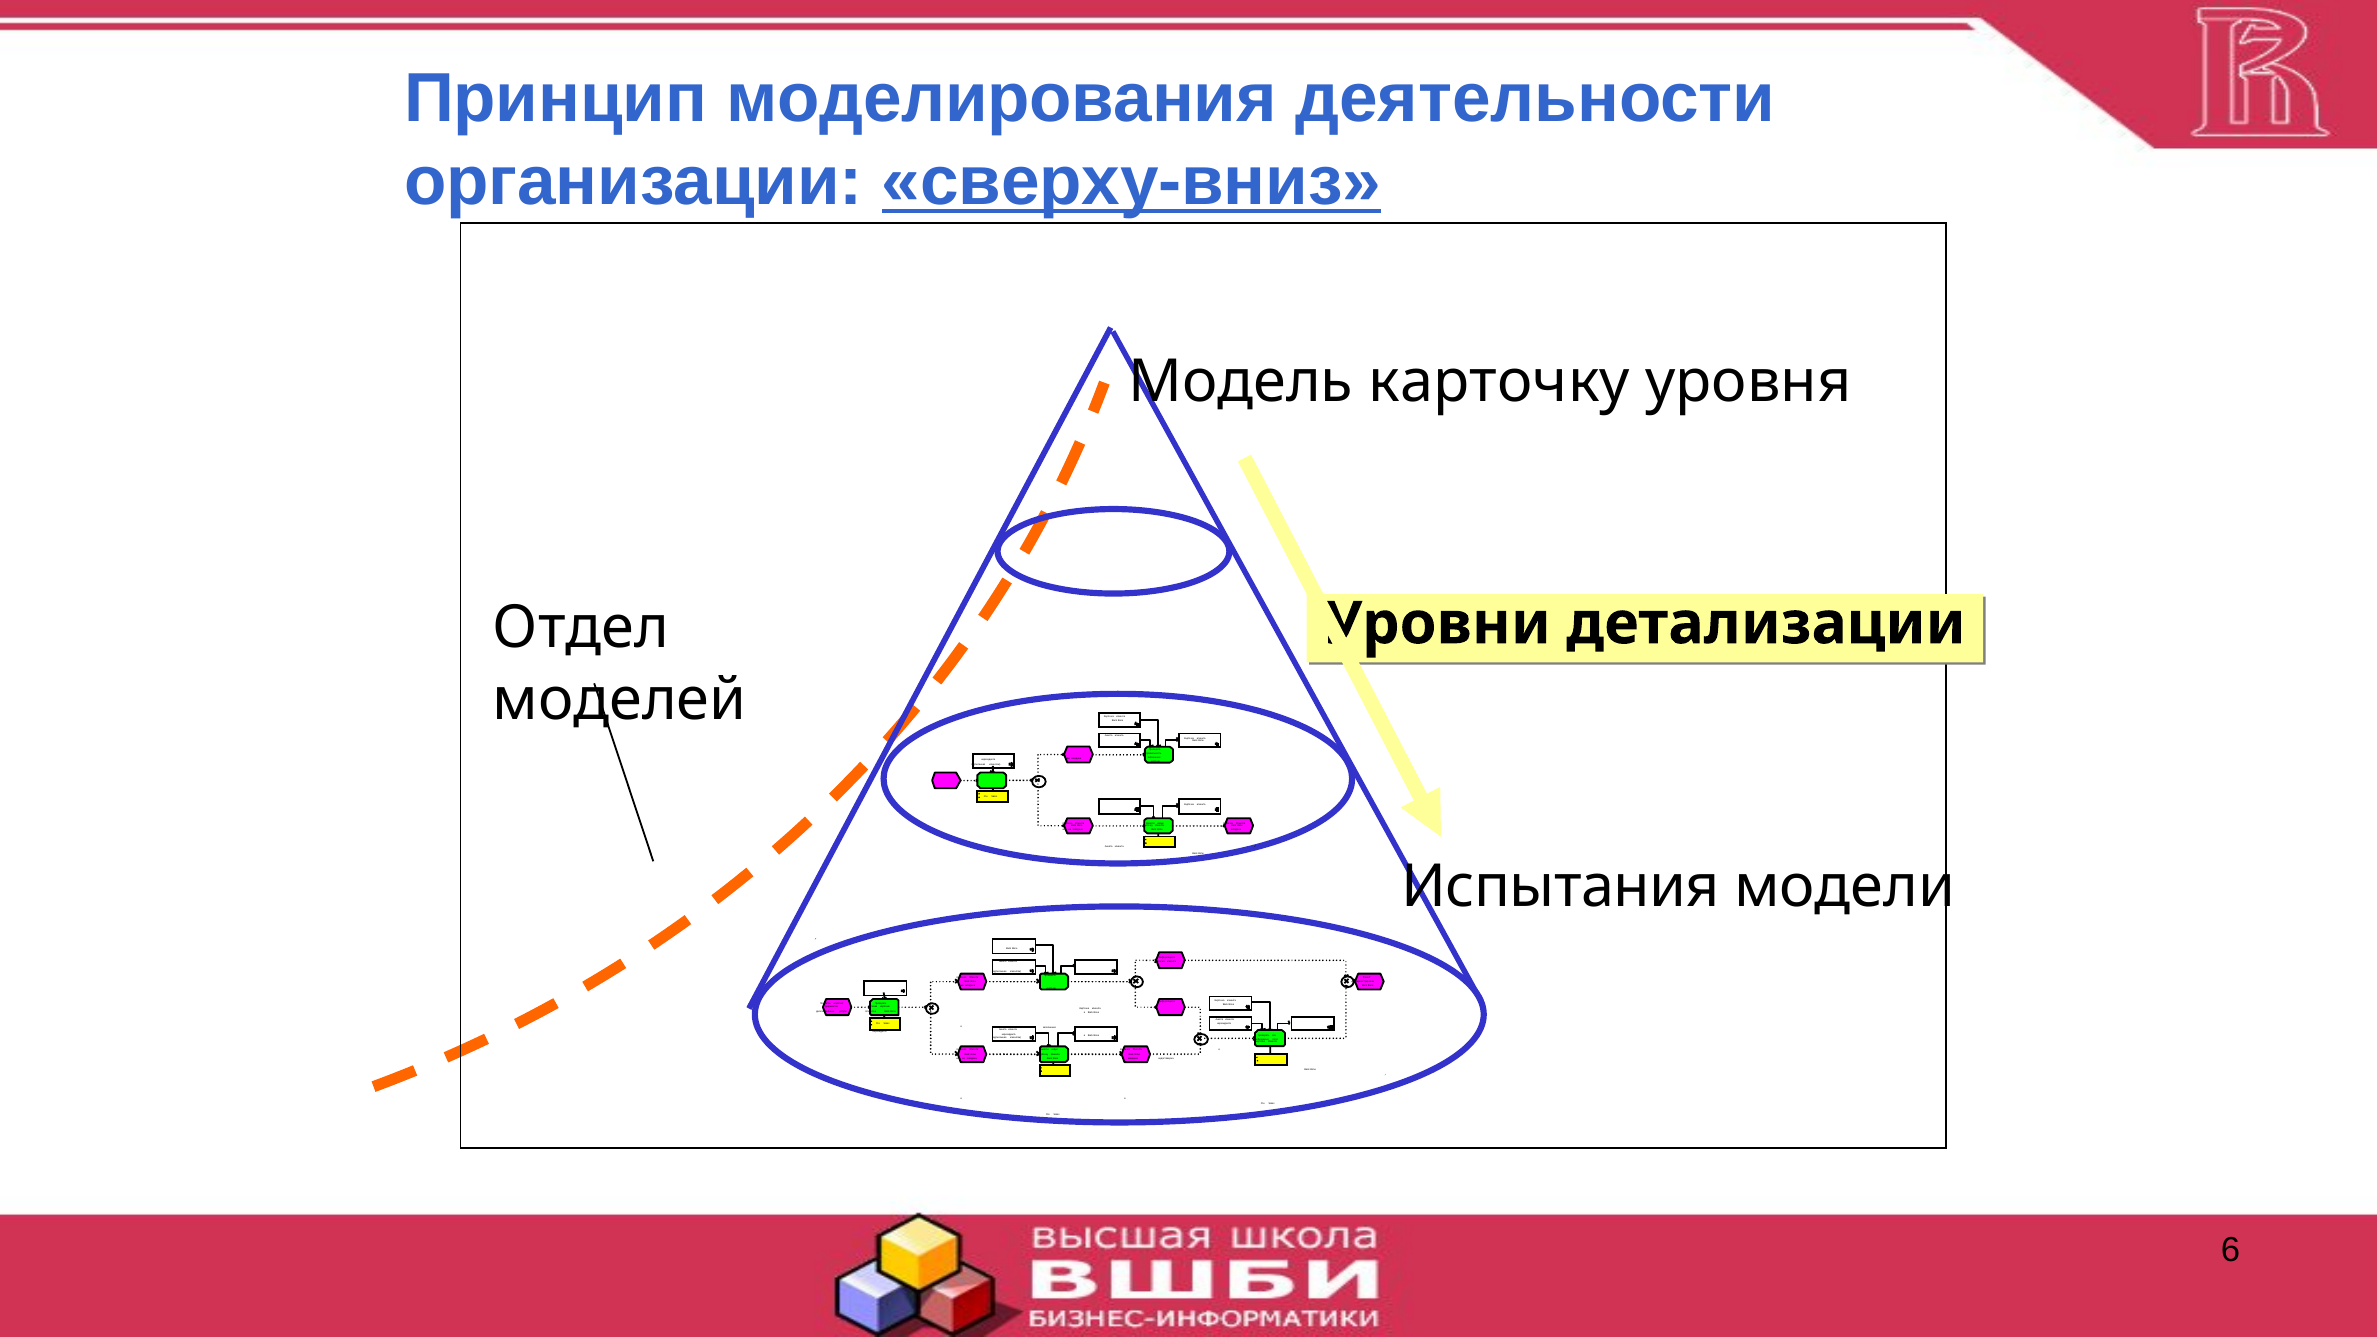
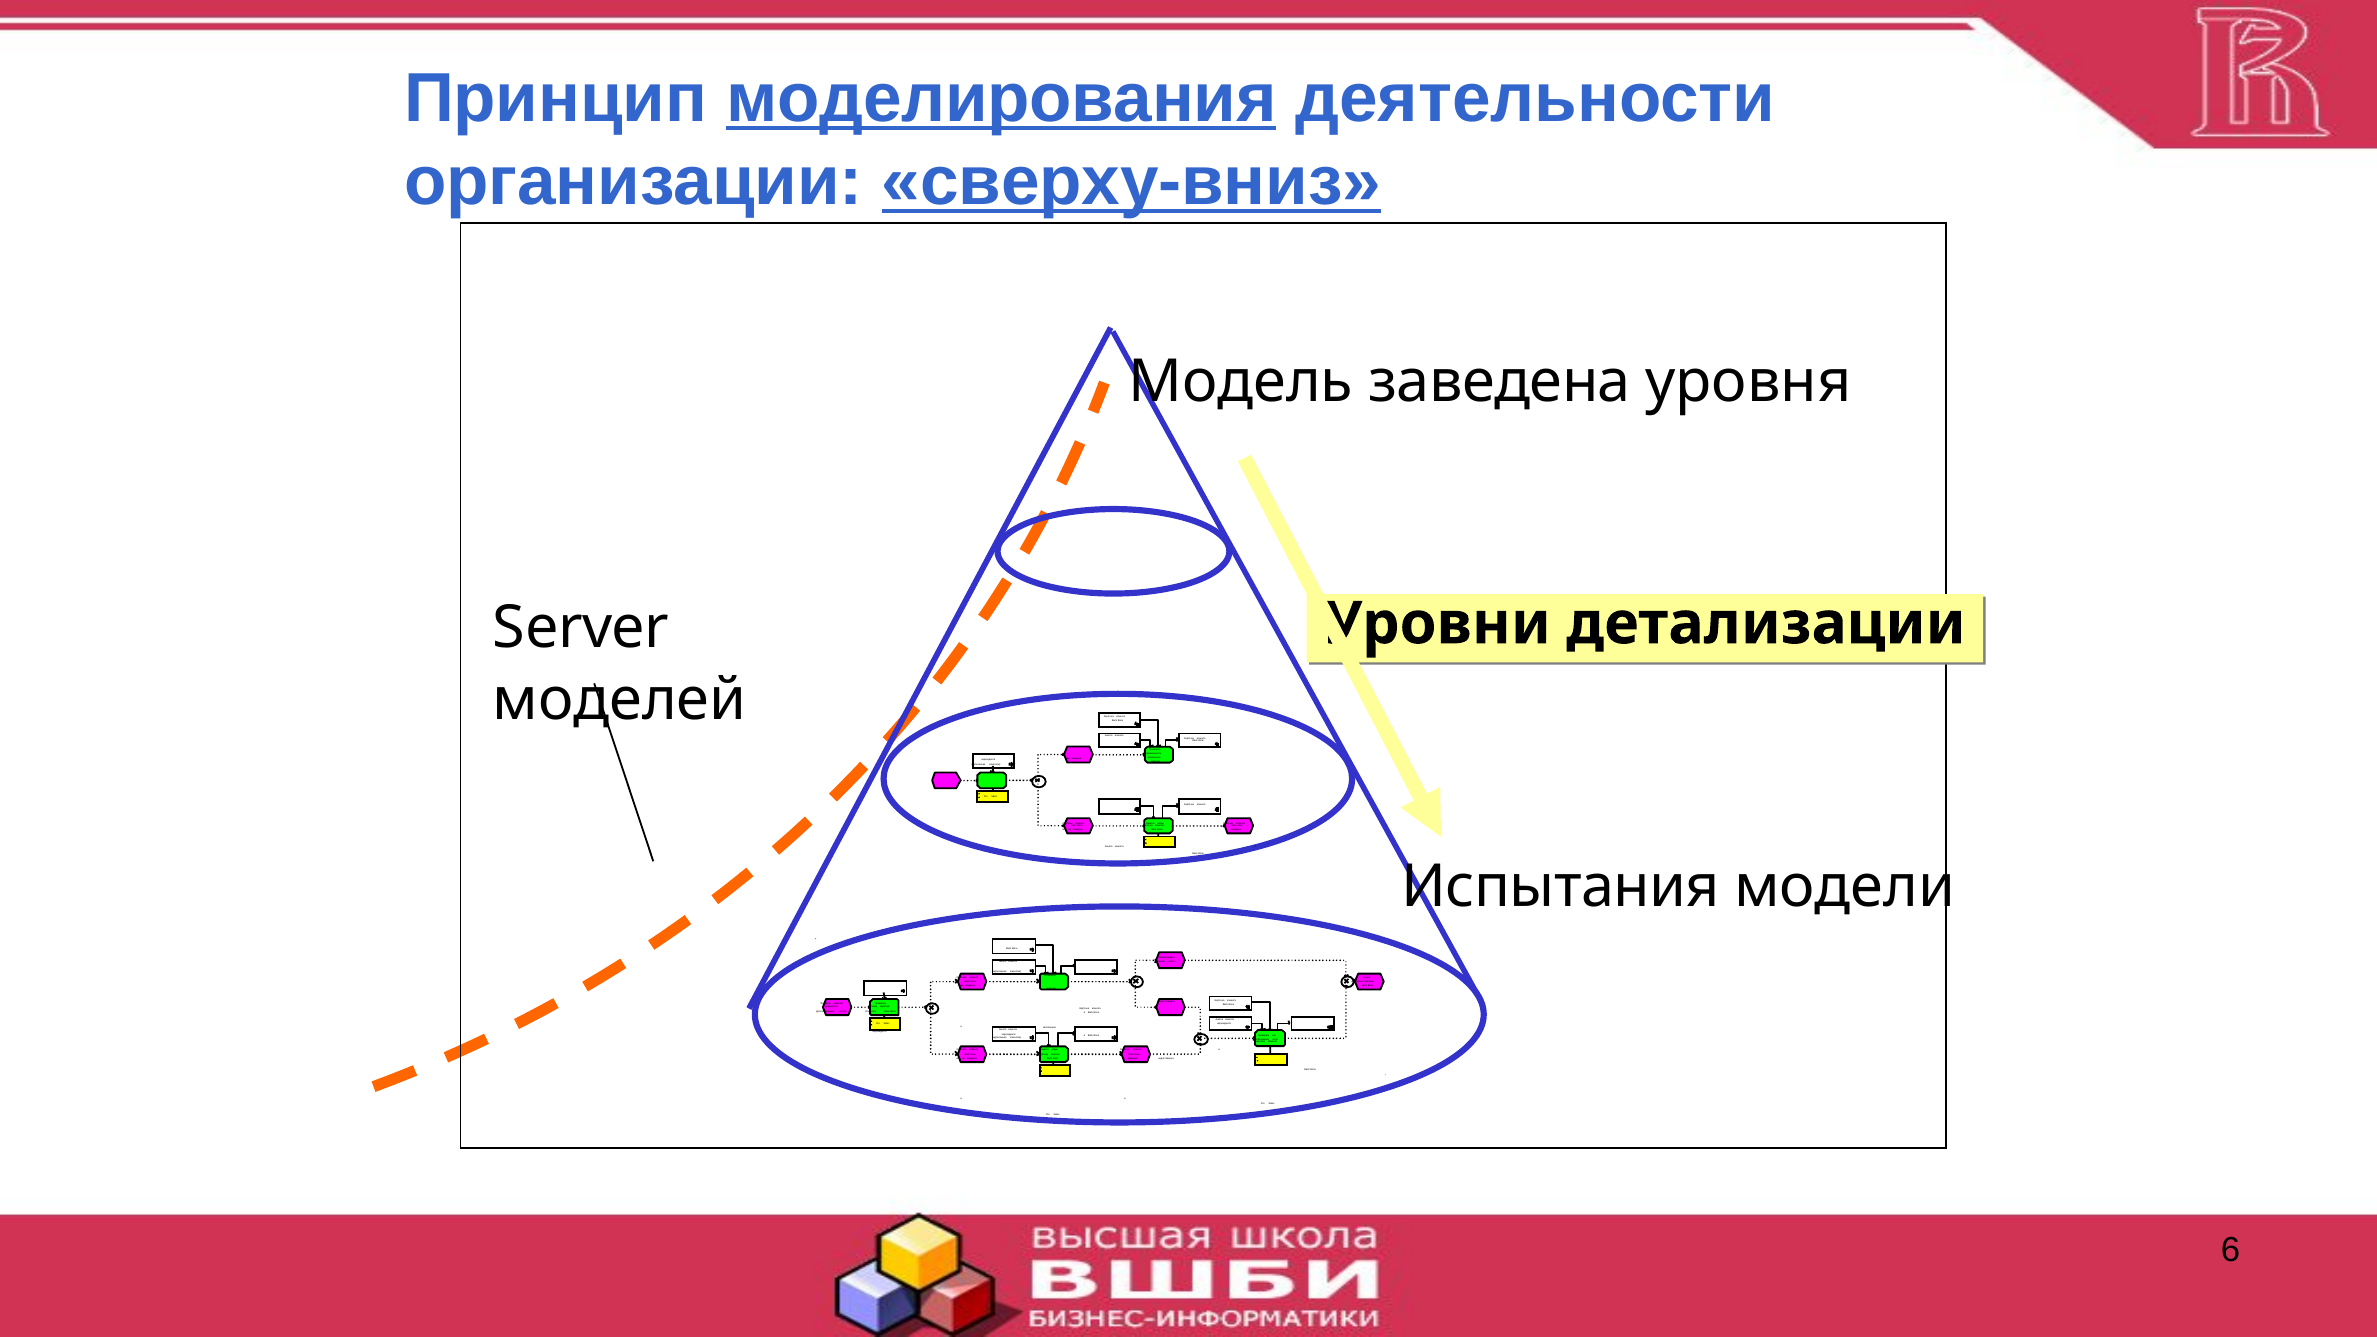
моделирования underline: none -> present
Модель карточку: карточку -> заведена
Отдел: Отдел -> Server
